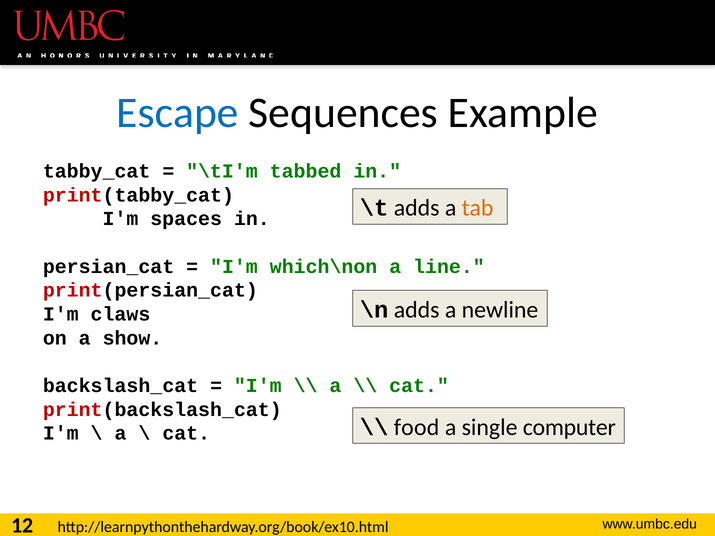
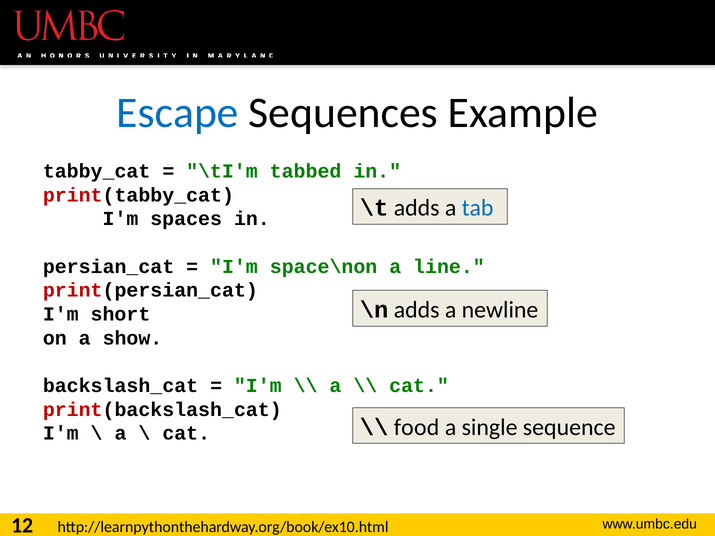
tab colour: orange -> blue
which\non: which\non -> space\non
claws: claws -> short
computer: computer -> sequence
